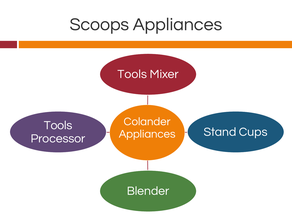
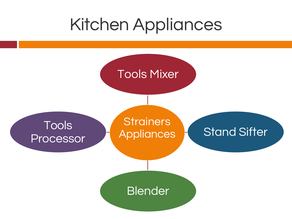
Scoops: Scoops -> Kitchen
Colander: Colander -> Strainers
Cups: Cups -> Sifter
